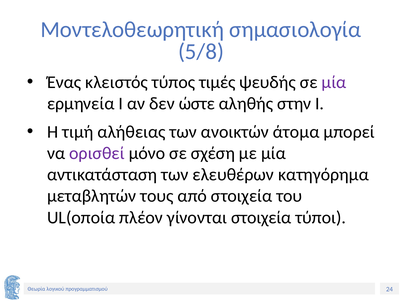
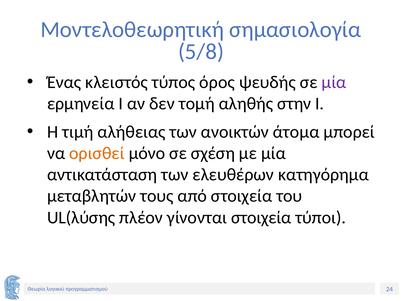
τιμές: τιμές -> όρος
ώστε: ώστε -> τομή
ορισθεί colour: purple -> orange
UL(οποία: UL(οποία -> UL(λύσης
